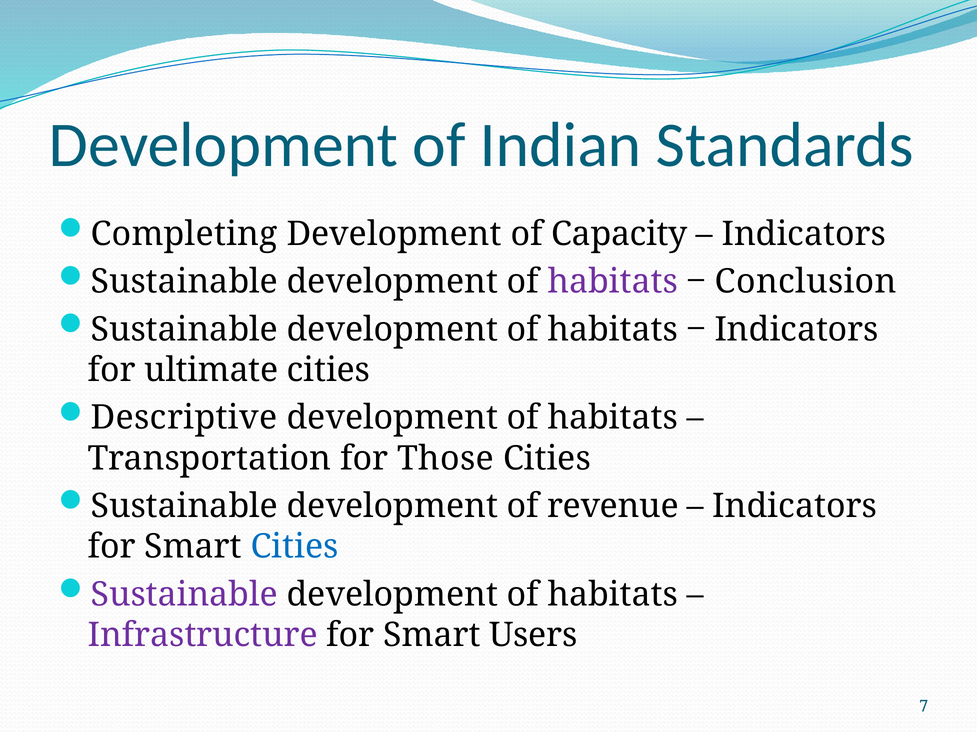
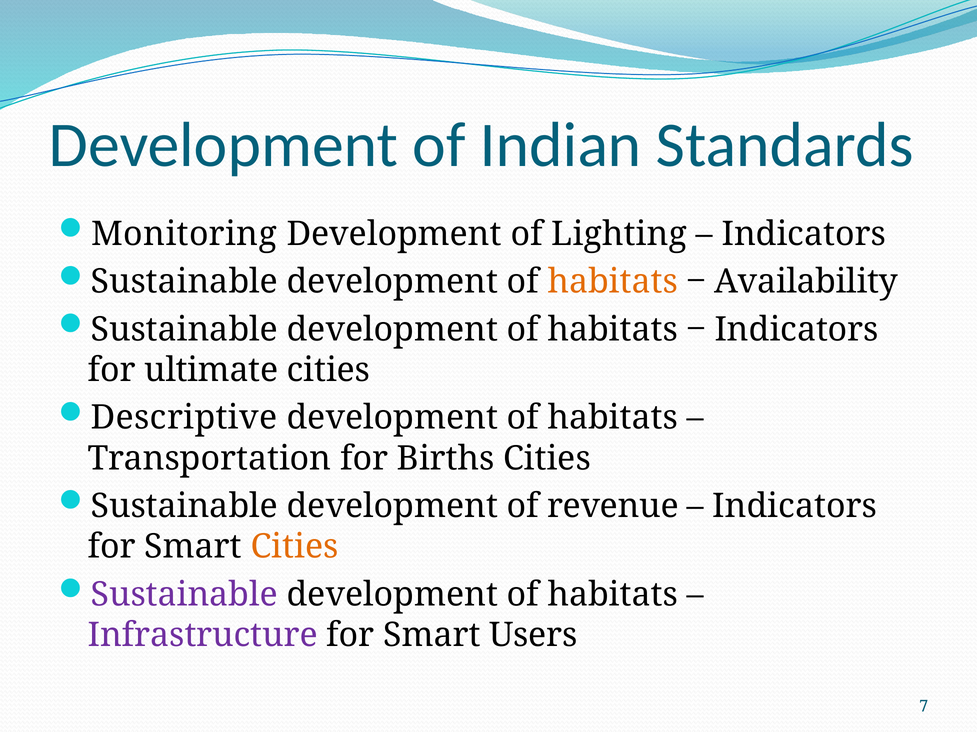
Completing: Completing -> Monitoring
Capacity: Capacity -> Lighting
habitats at (613, 282) colour: purple -> orange
Conclusion: Conclusion -> Availability
Those: Those -> Births
Cities at (295, 547) colour: blue -> orange
